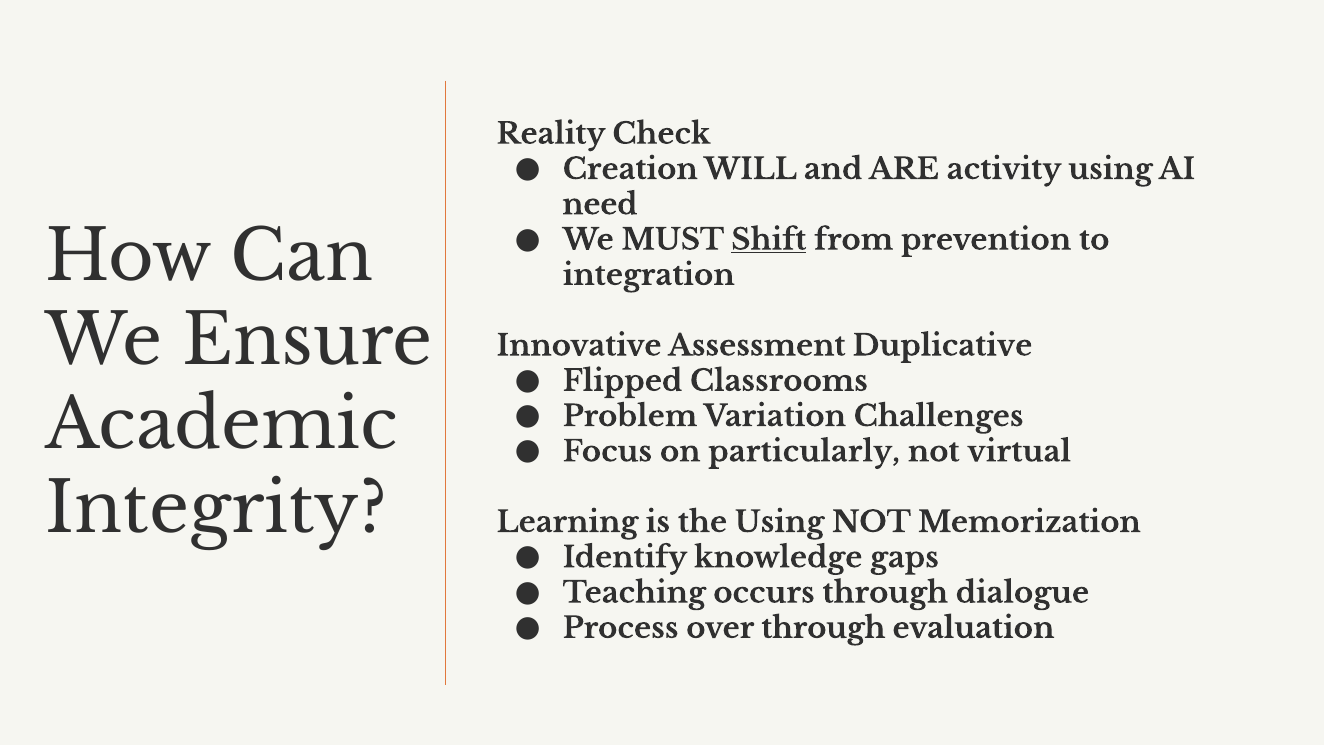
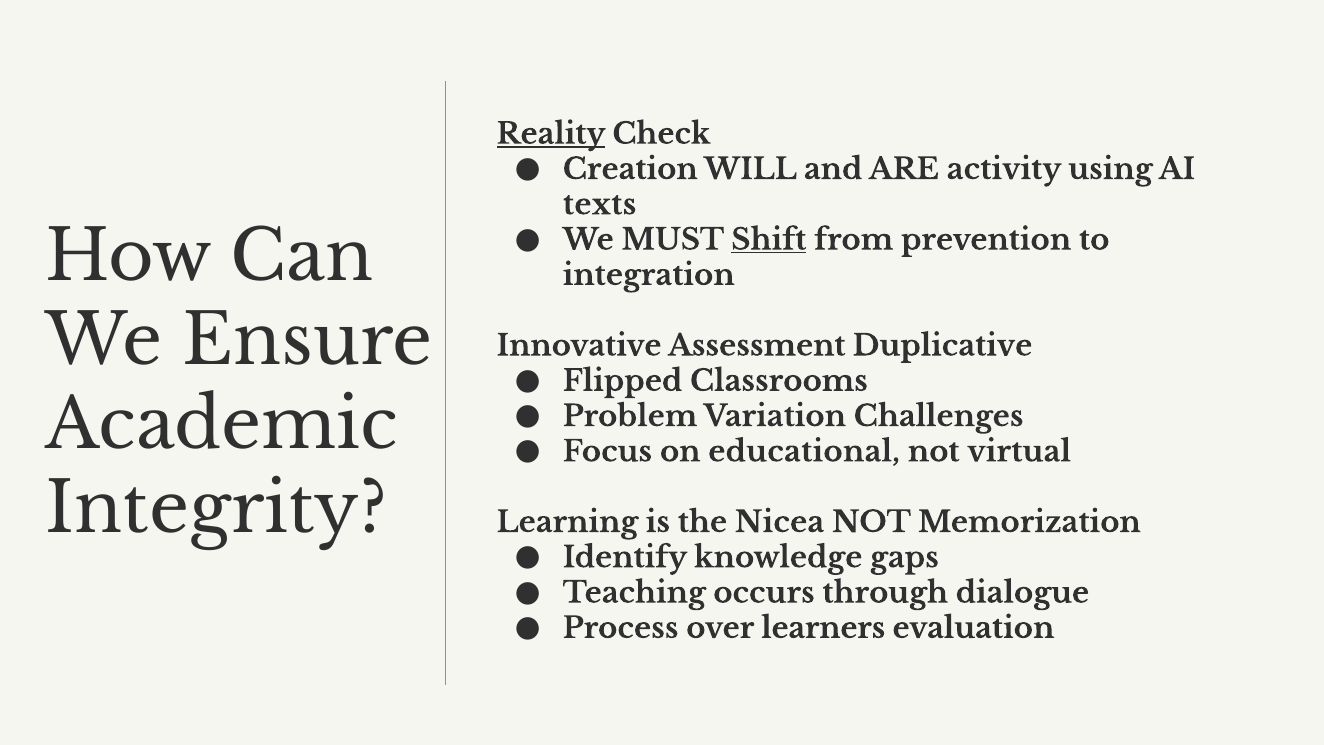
Reality underline: none -> present
need: need -> texts
particularly: particularly -> educational
the Using: Using -> Nicea
over through: through -> learners
